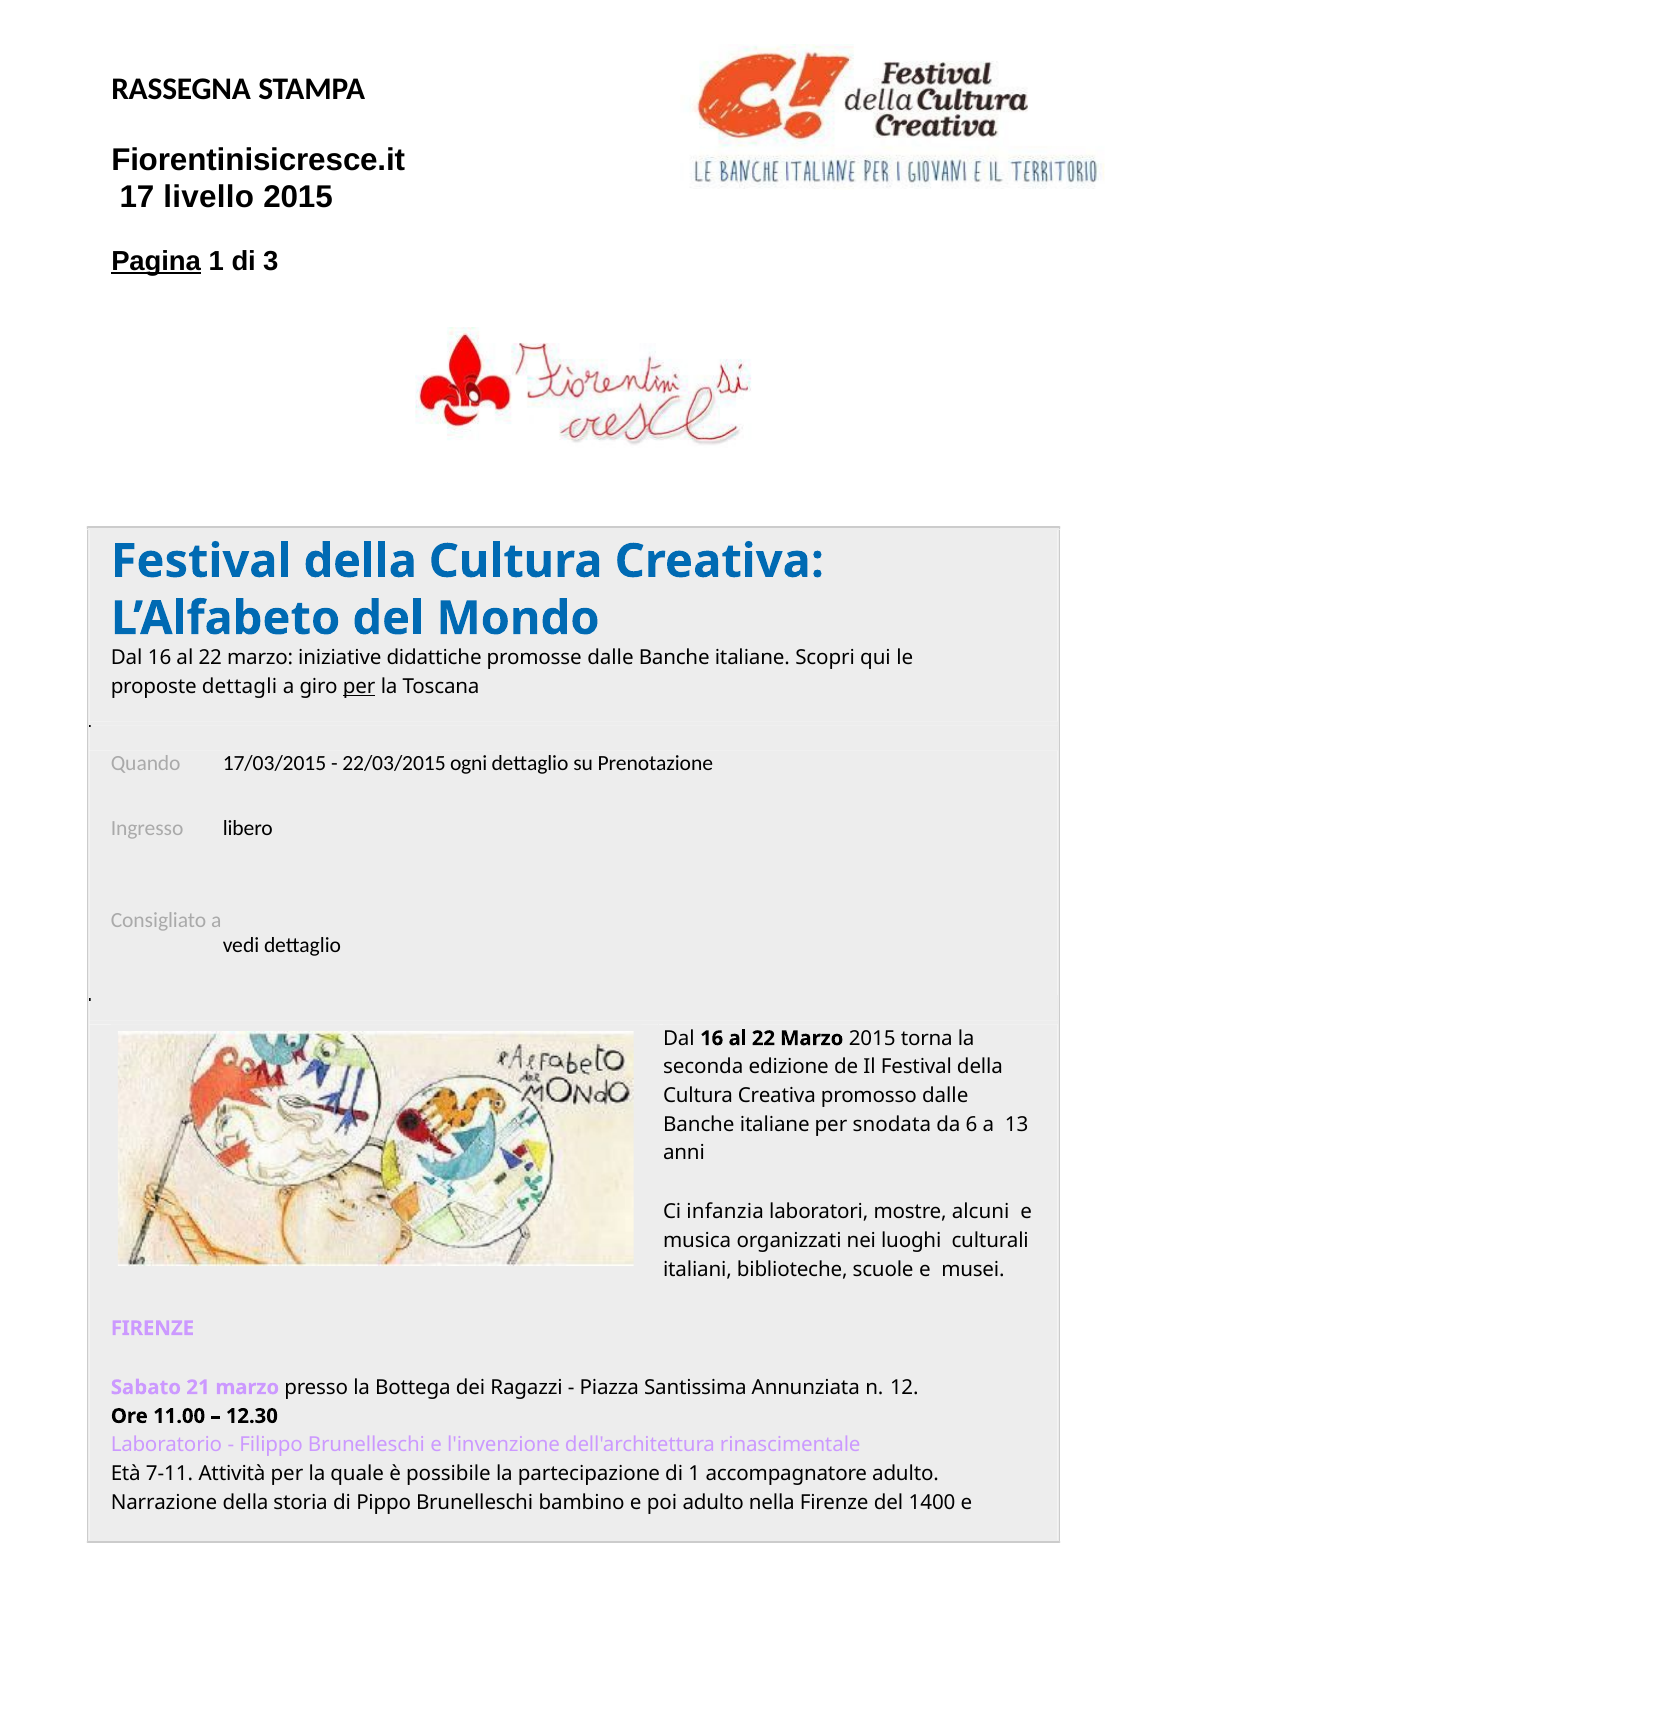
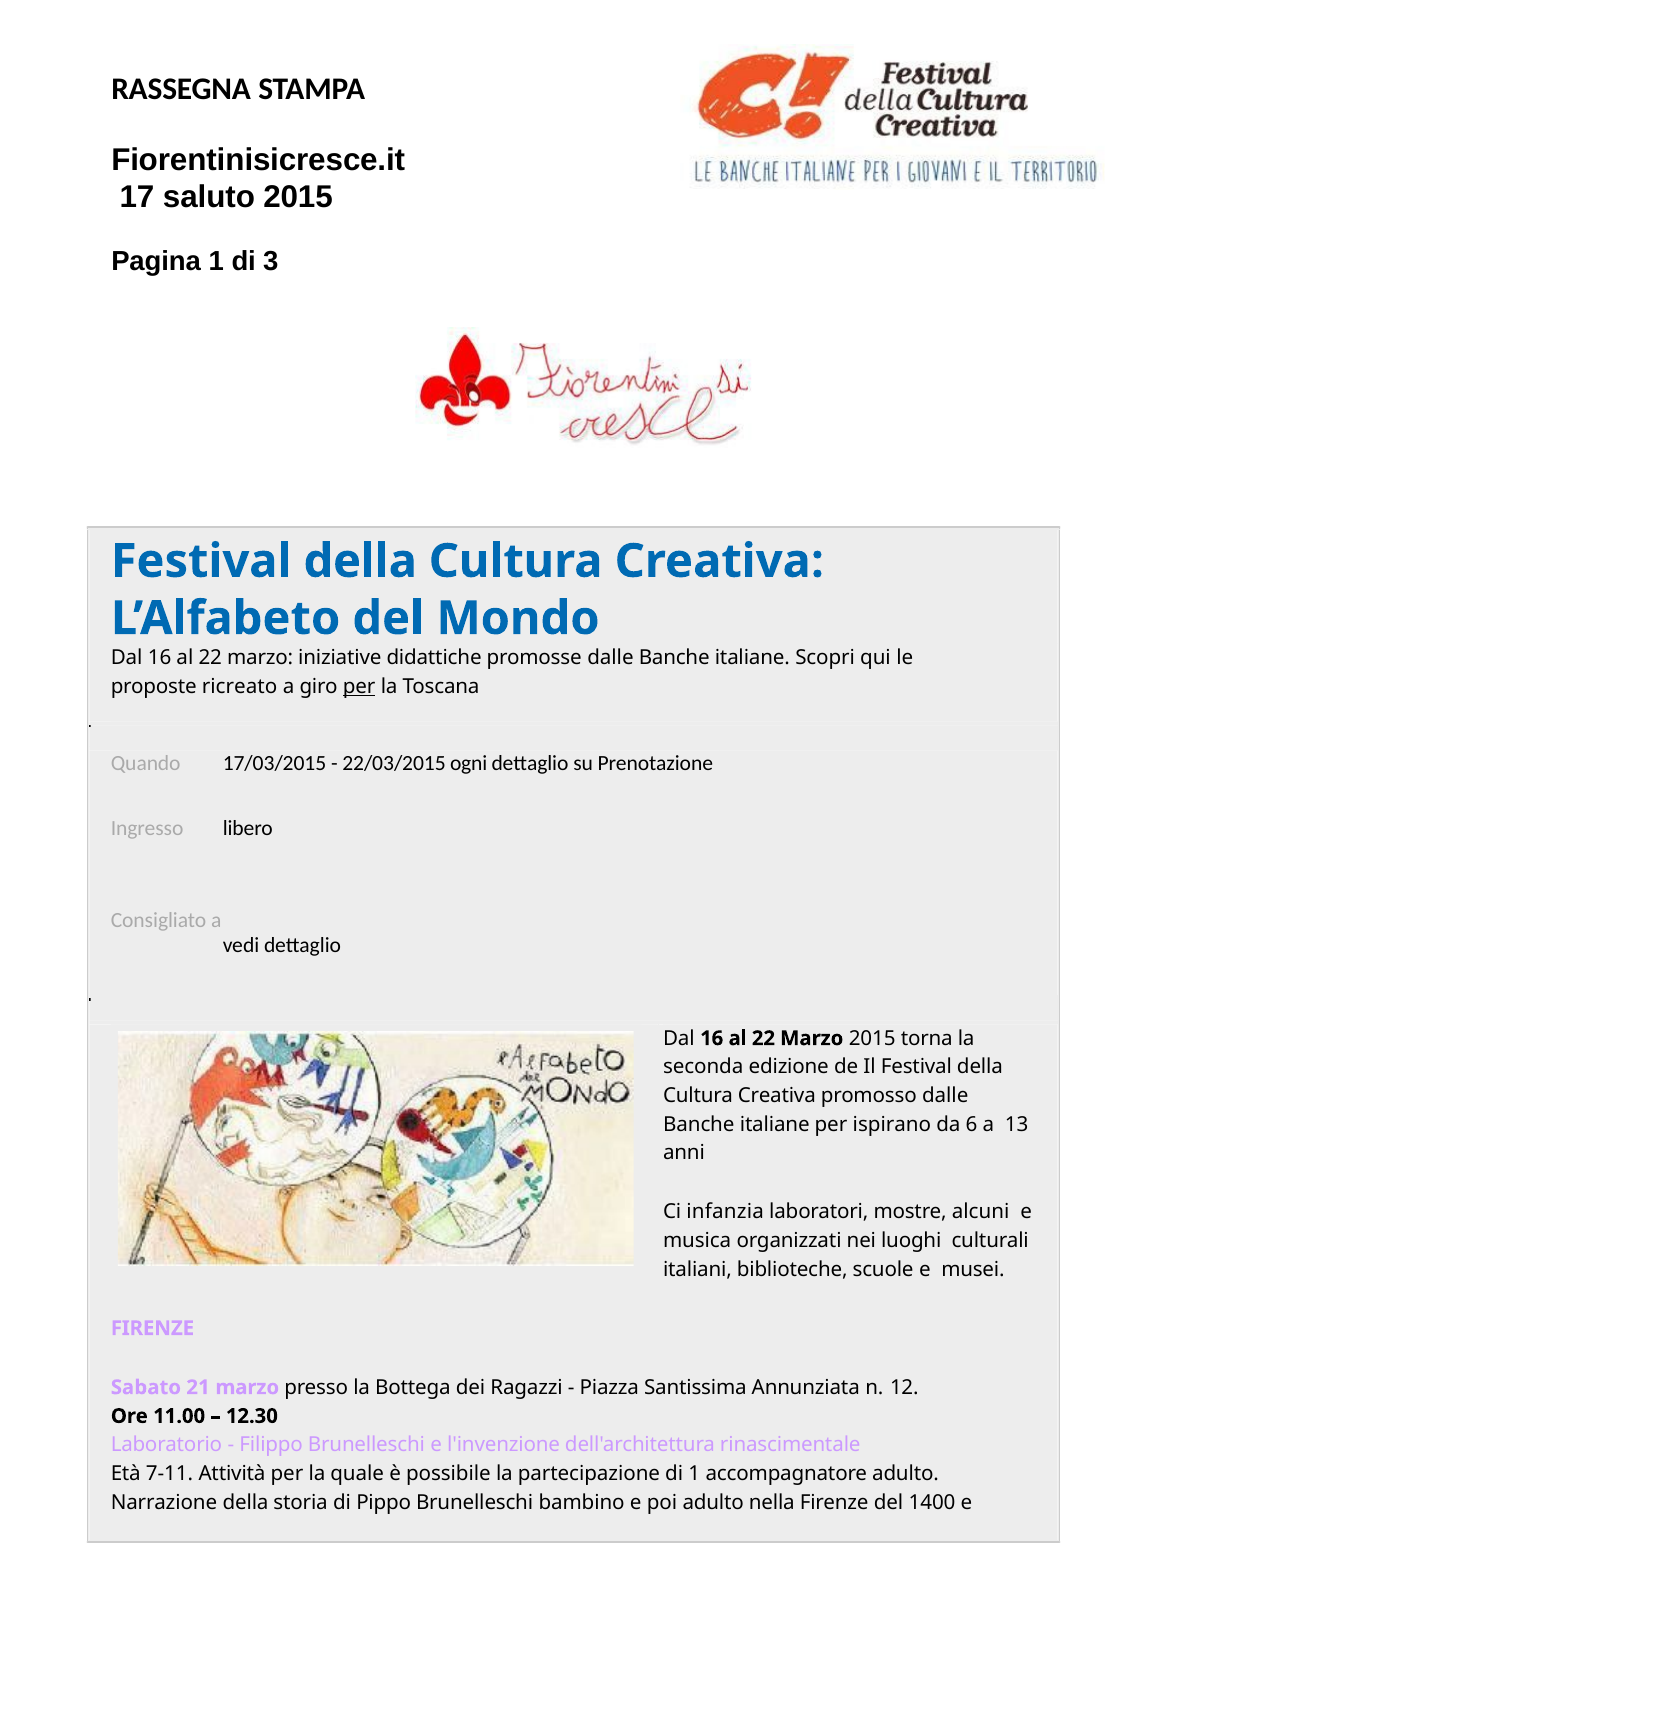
livello: livello -> saluto
Pagina underline: present -> none
dettagli: dettagli -> ricreato
snodata: snodata -> ispirano
